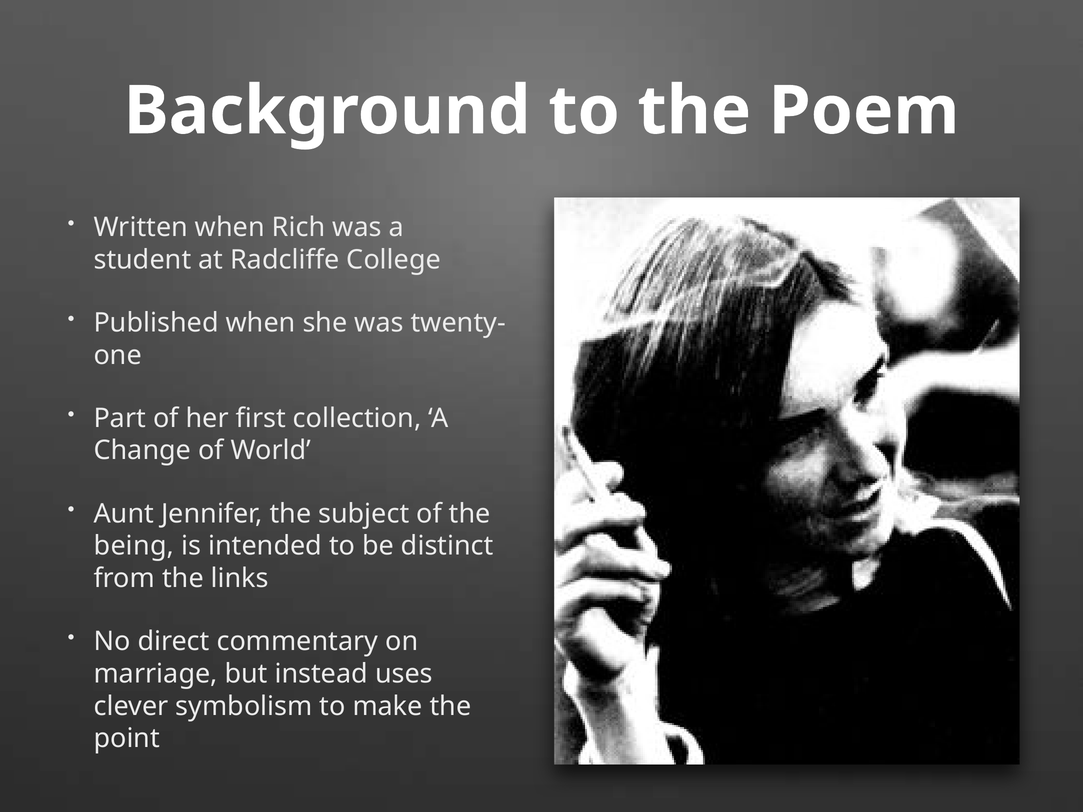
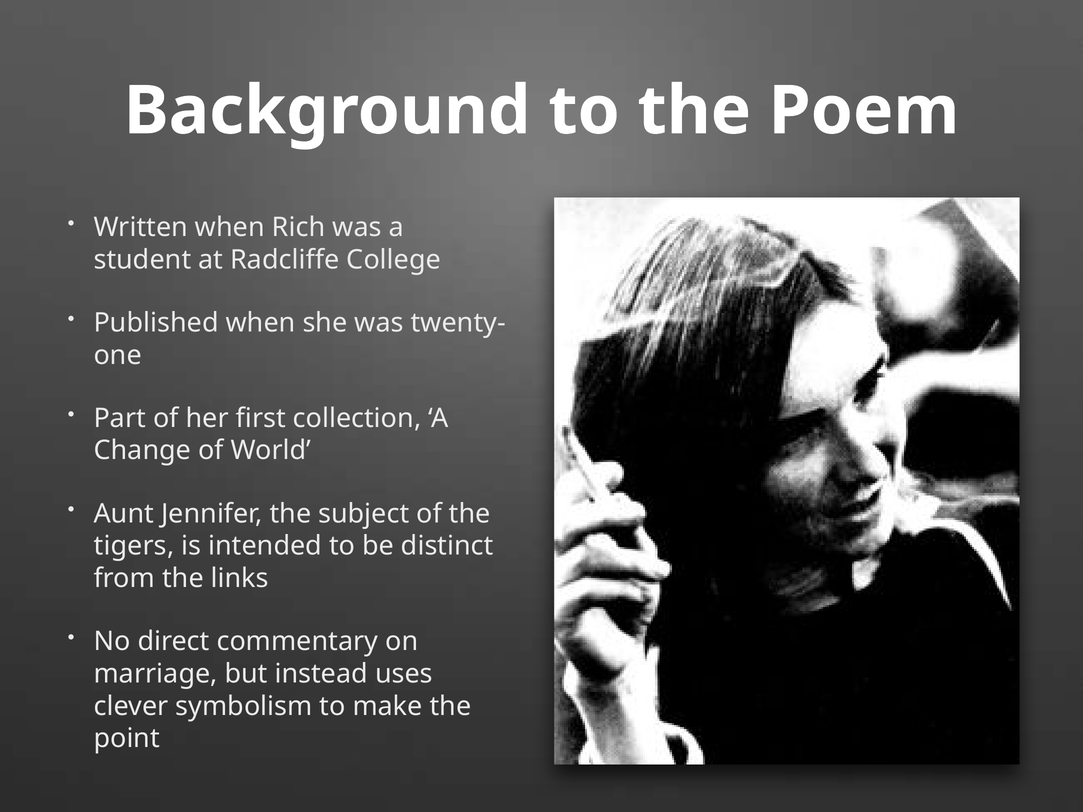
being: being -> tigers
